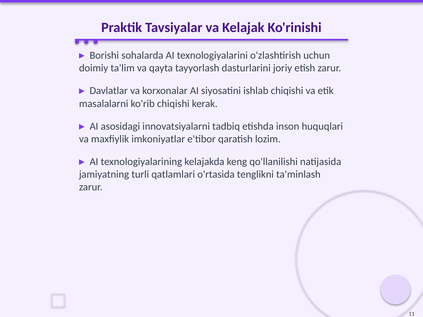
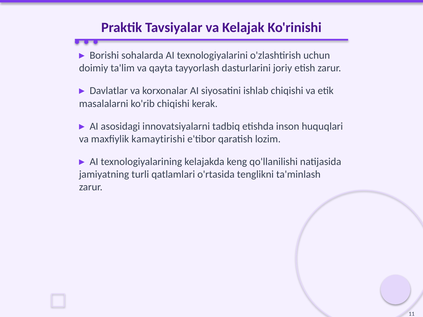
imkoniyatlar: imkoniyatlar -> kamaytirishi
